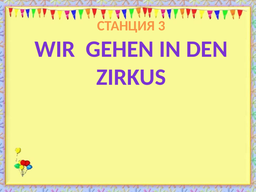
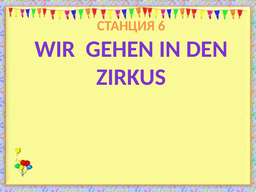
3: 3 -> 6
